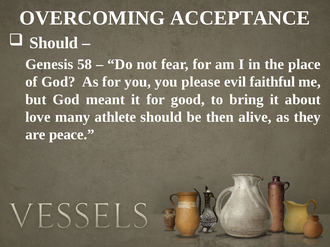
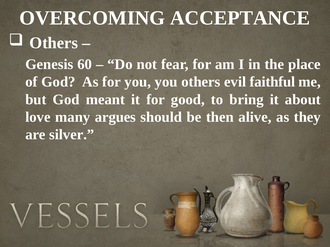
Should at (54, 43): Should -> Others
58: 58 -> 60
you please: please -> others
athlete: athlete -> argues
peace: peace -> silver
